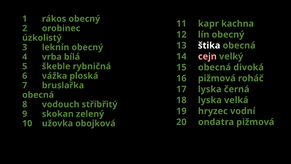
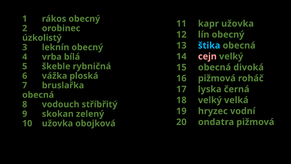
kapr kachna: kachna -> užovka
štika colour: white -> light blue
18 lyska: lyska -> velký
